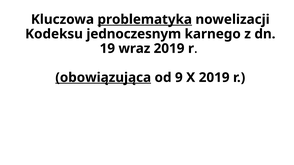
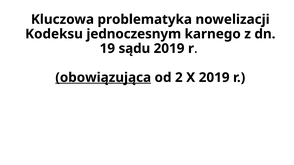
problematyka underline: present -> none
wraz: wraz -> sądu
9: 9 -> 2
